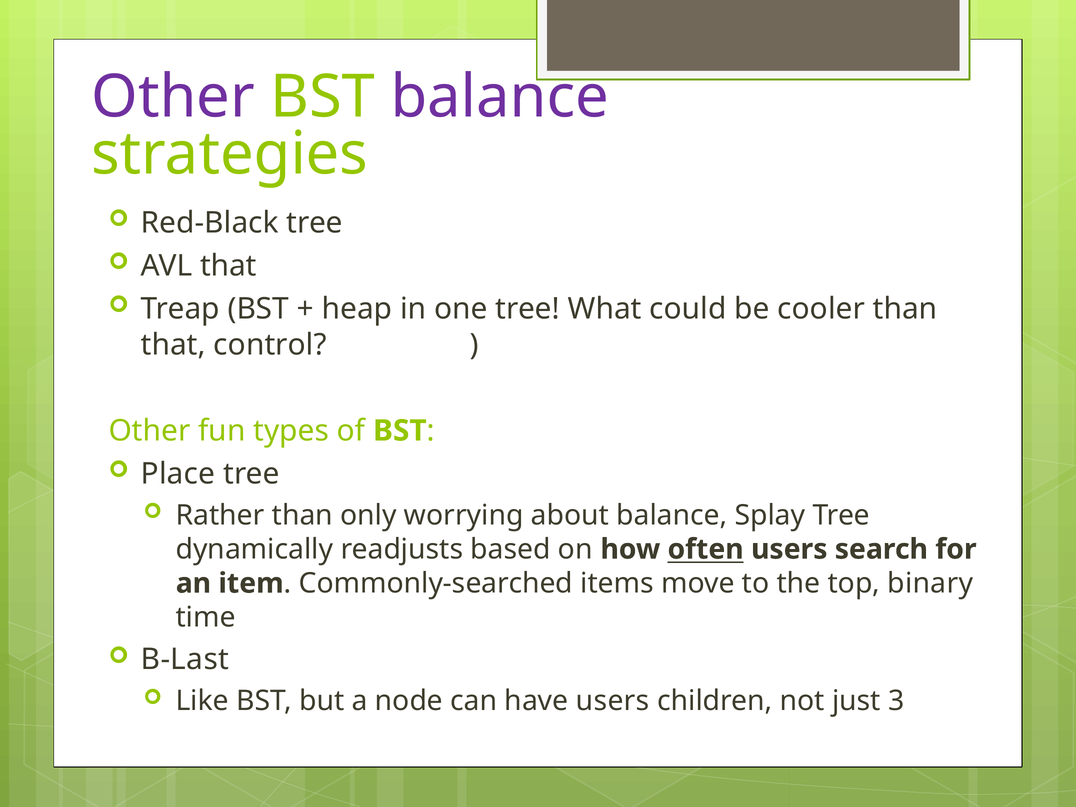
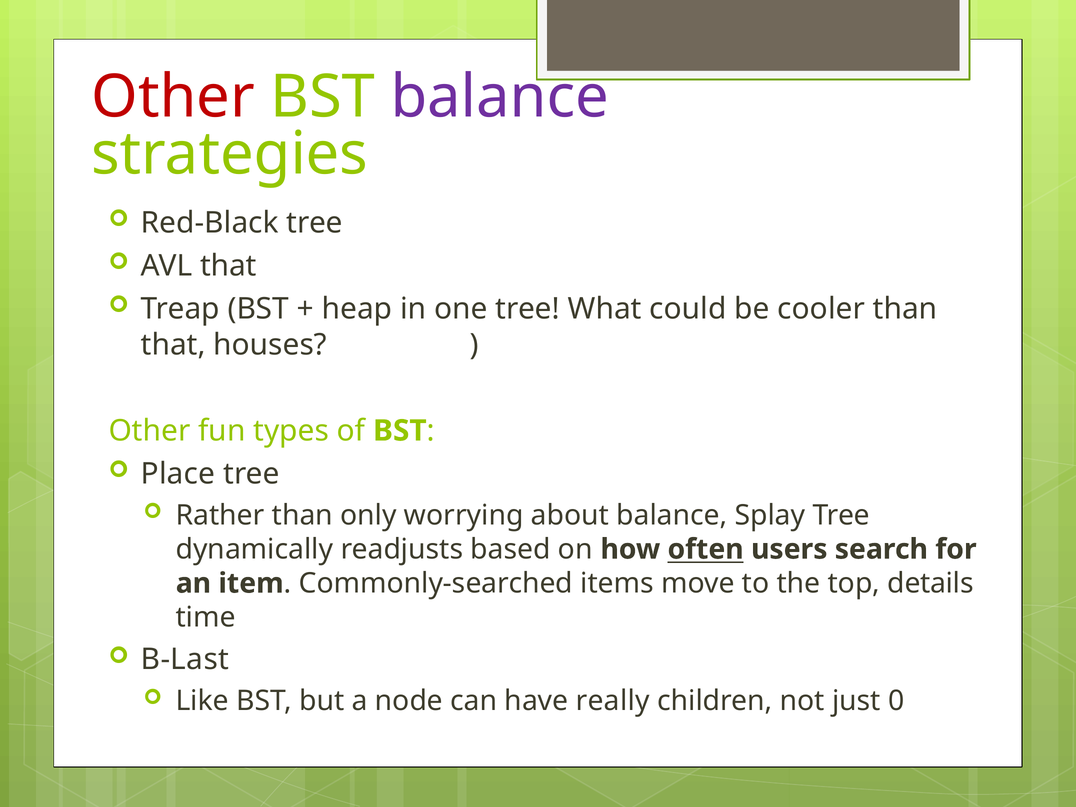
Other at (173, 97) colour: purple -> red
control: control -> houses
binary: binary -> details
have users: users -> really
3: 3 -> 0
